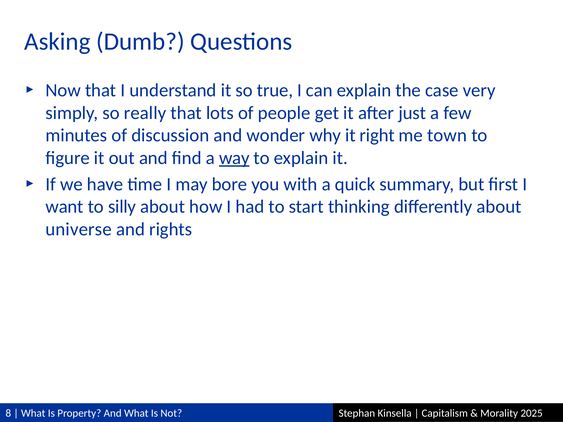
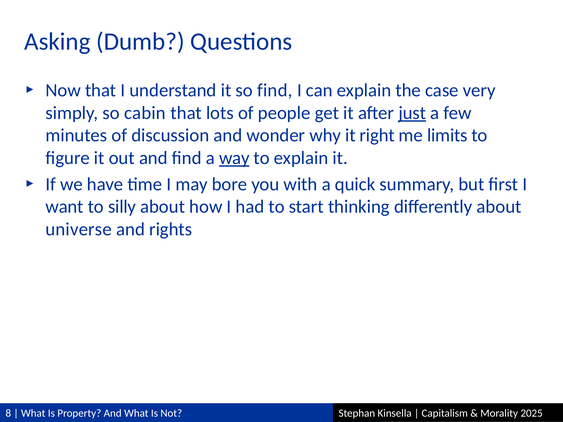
so true: true -> find
really: really -> cabin
just underline: none -> present
town: town -> limits
